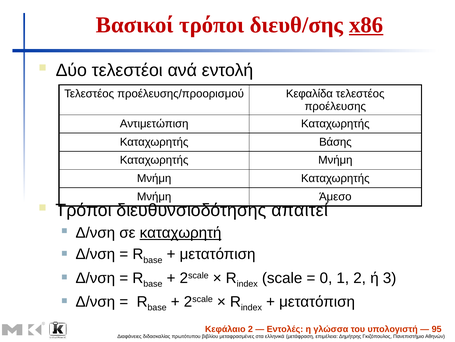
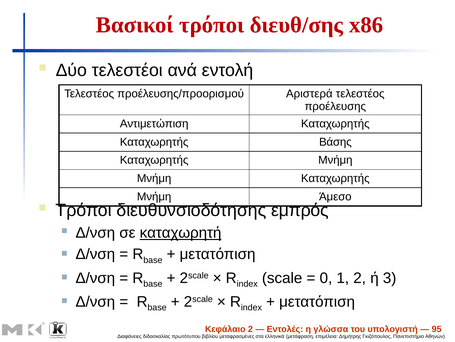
x86 underline: present -> none
Κεφαλίδα: Κεφαλίδα -> Αριστερά
απαιτεί: απαιτεί -> εμπρός
